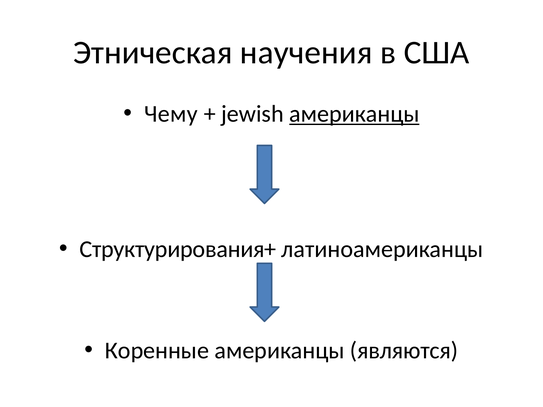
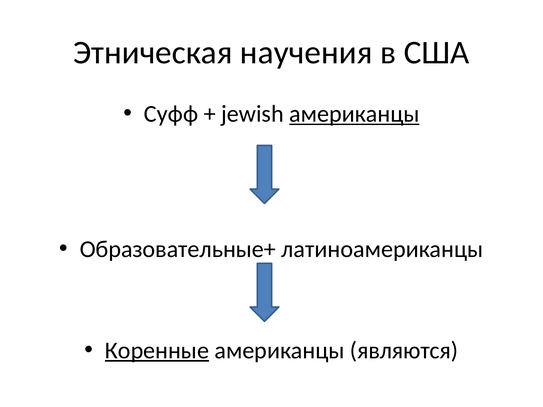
Чему: Чему -> Суфф
Структурирования+: Структурирования+ -> Образовательные+
Коренные underline: none -> present
